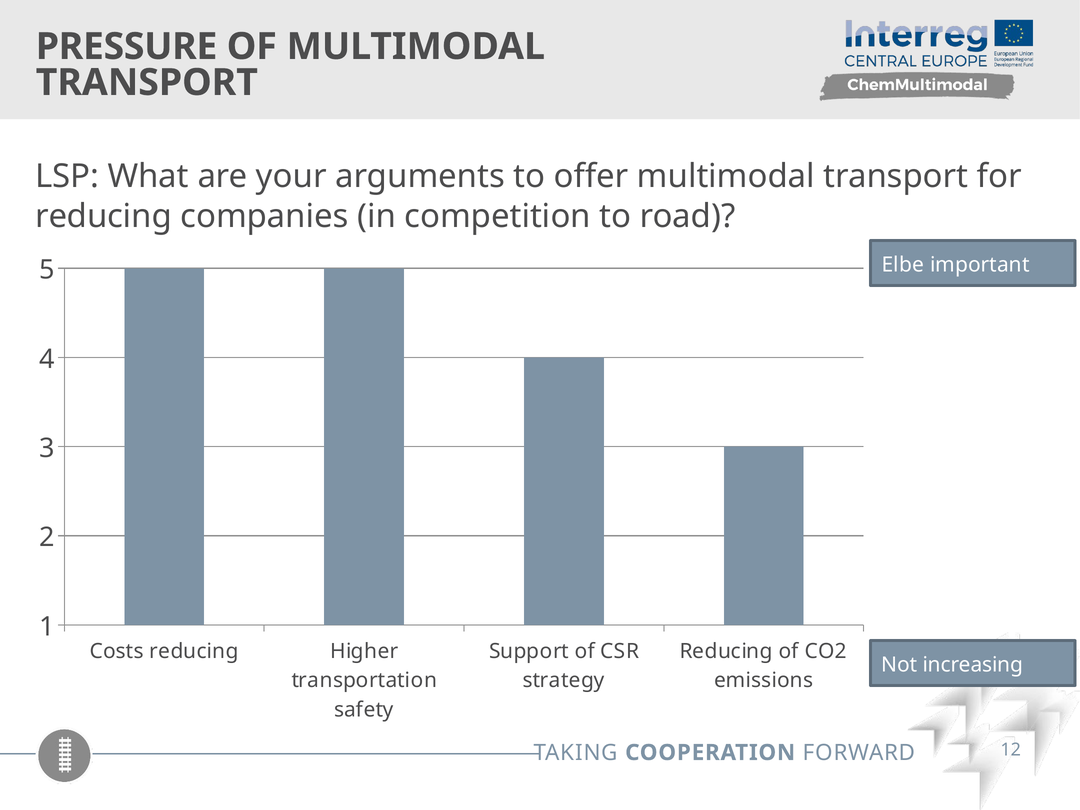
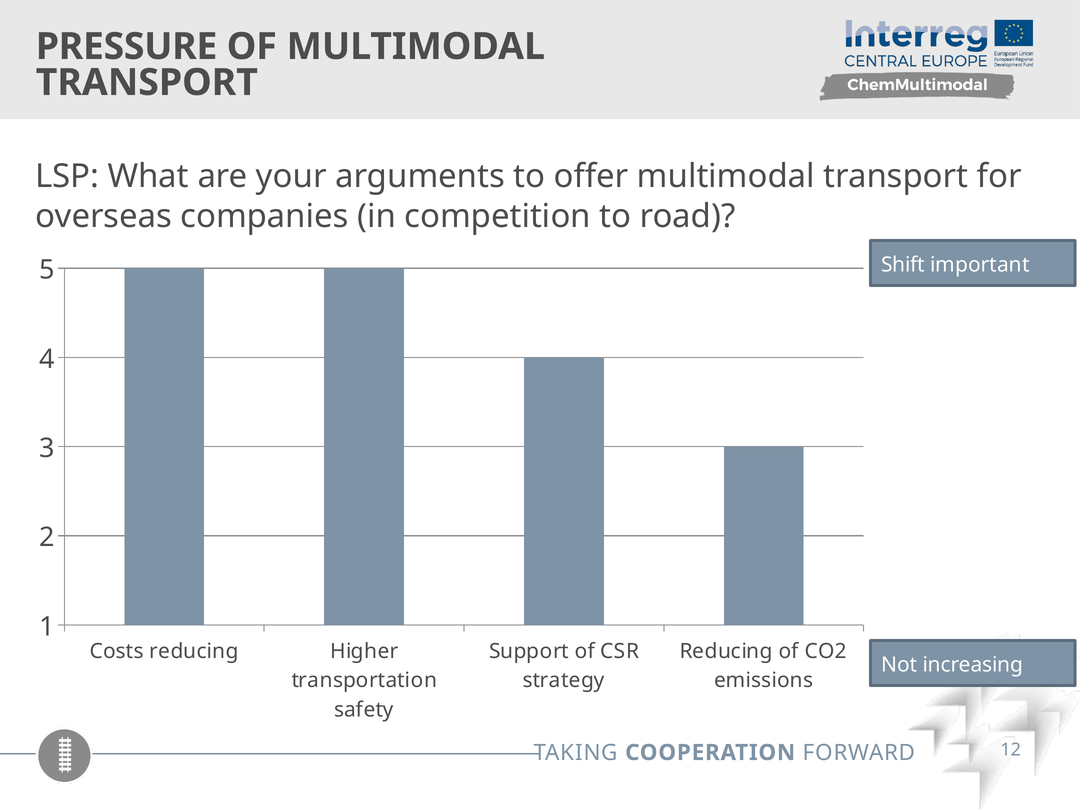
reducing at (103, 216): reducing -> overseas
Elbe: Elbe -> Shift
